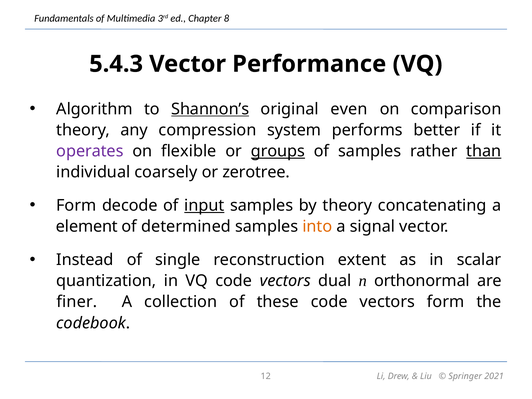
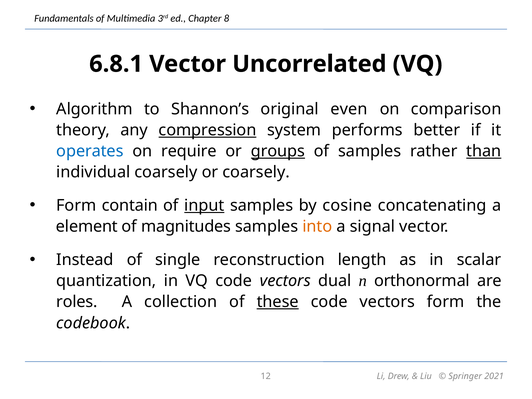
5.4.3: 5.4.3 -> 6.8.1
Performance: Performance -> Uncorrelated
Shannon’s underline: present -> none
compression underline: none -> present
operates colour: purple -> blue
flexible: flexible -> require
or zerotree: zerotree -> coarsely
decode: decode -> contain
by theory: theory -> cosine
determined: determined -> magnitudes
extent: extent -> length
finer: finer -> roles
these underline: none -> present
